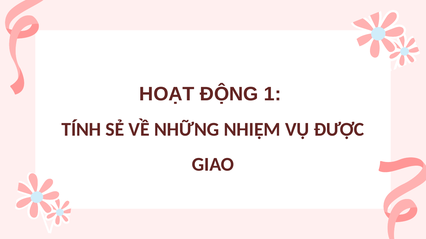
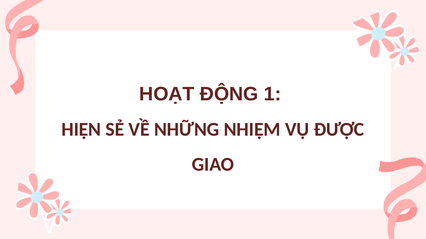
TÍNH: TÍNH -> HIỆN
